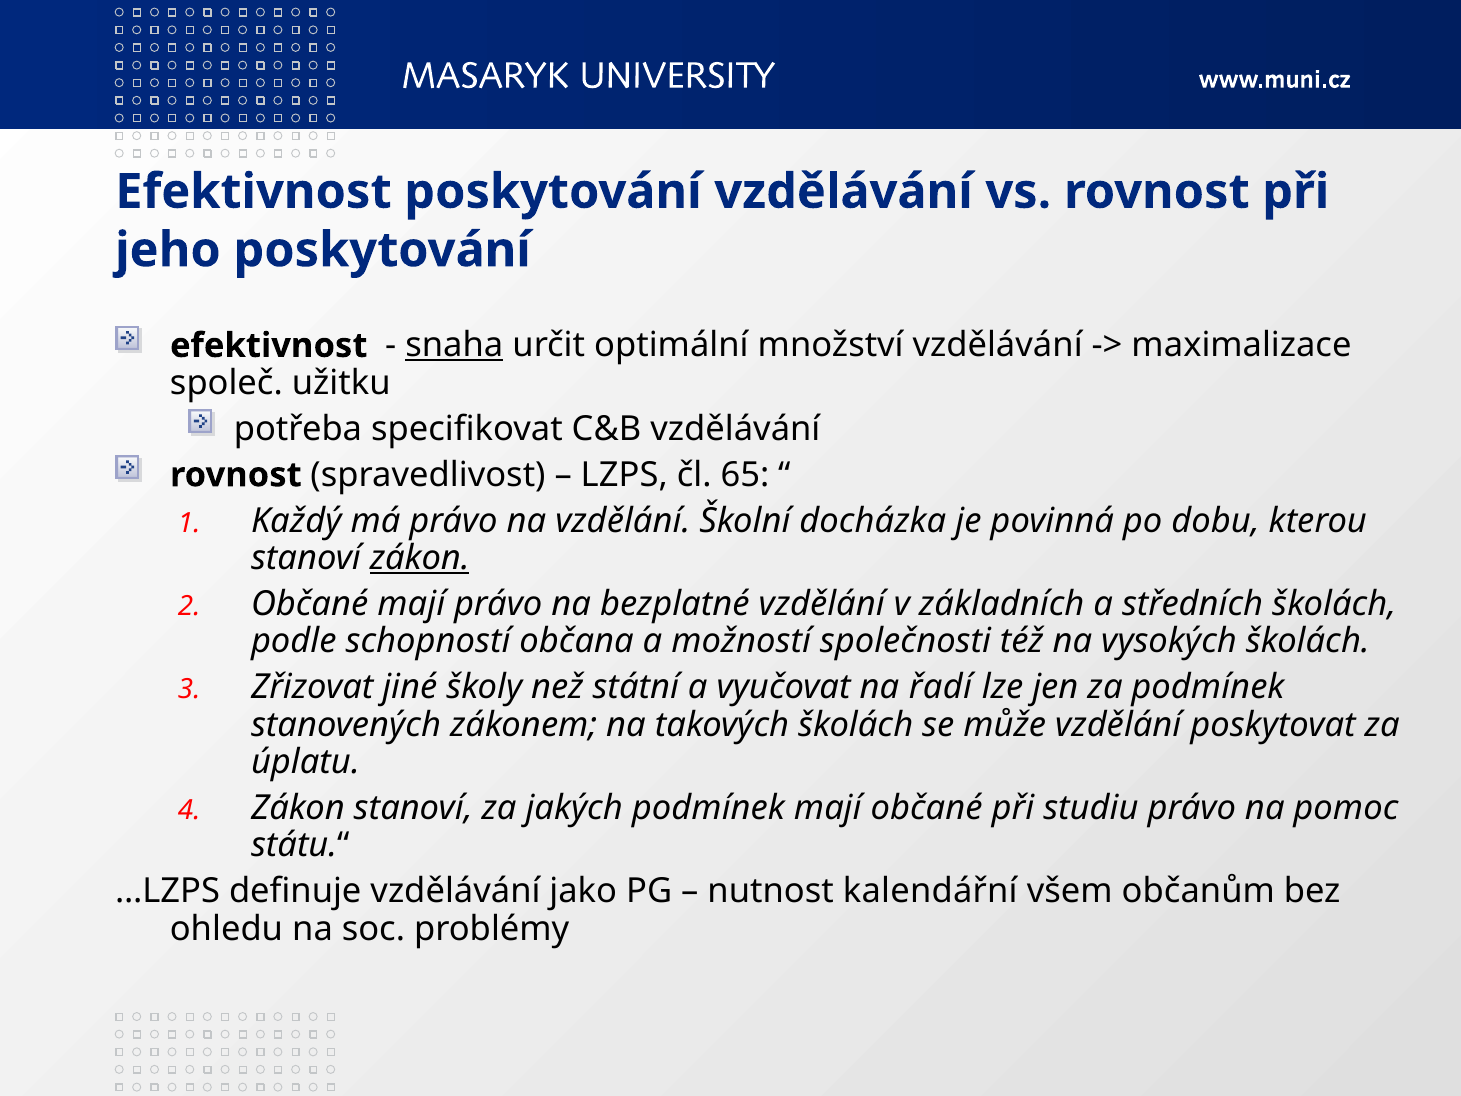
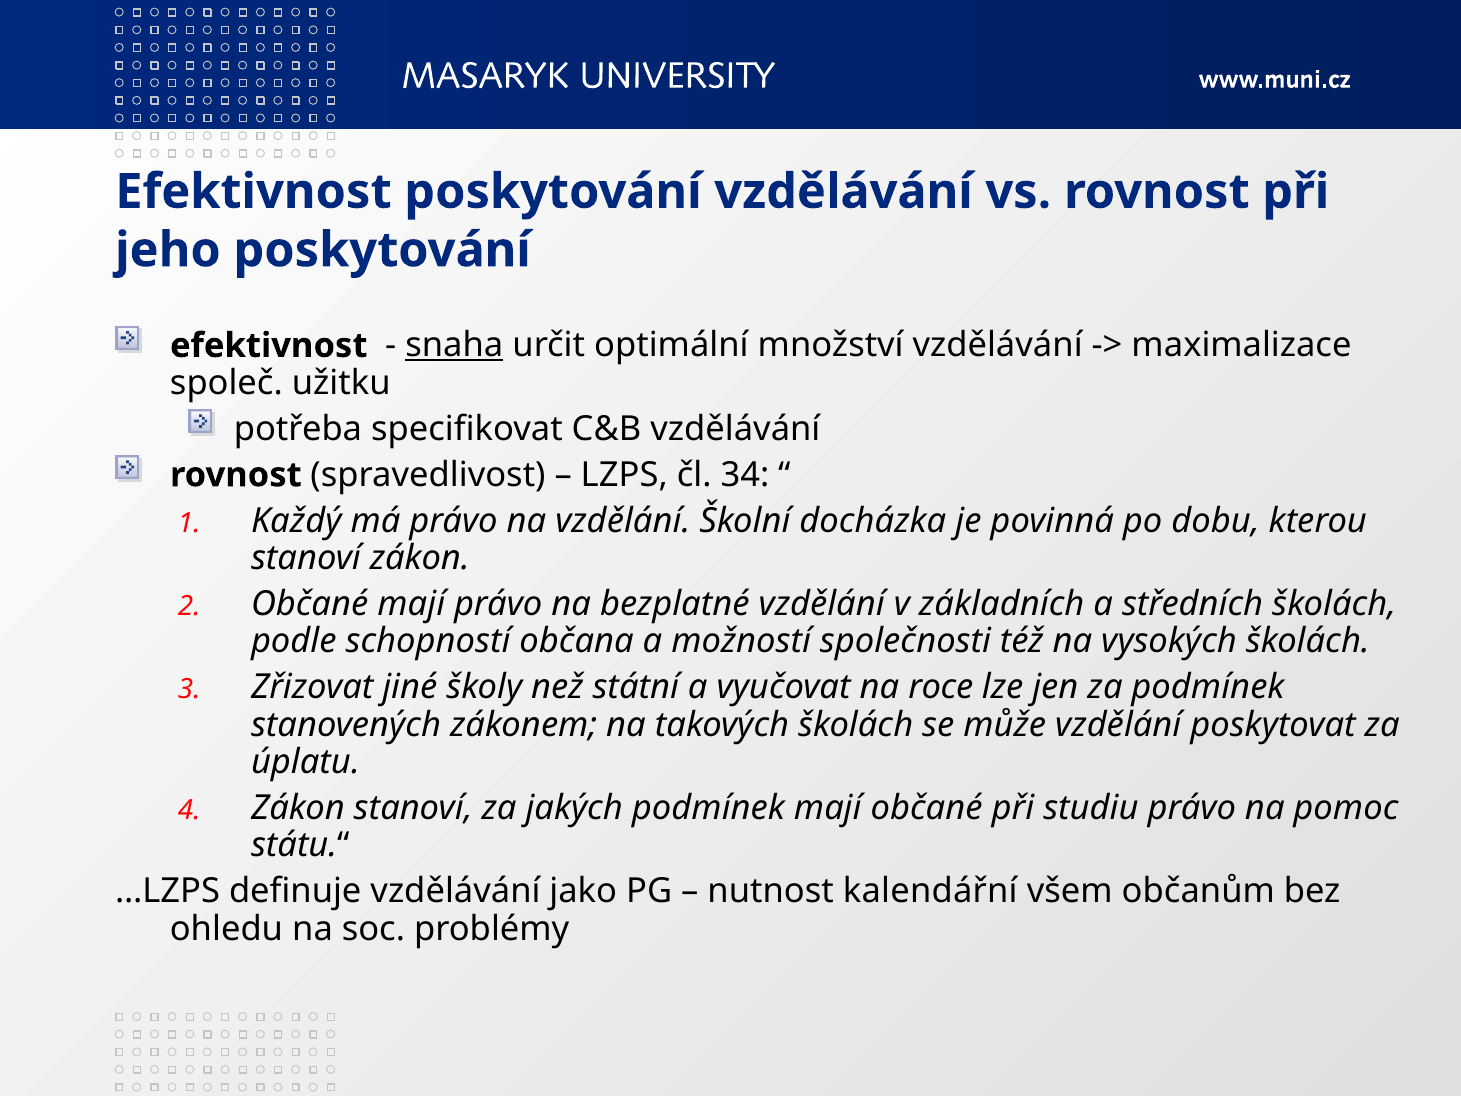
65: 65 -> 34
zákon at (420, 558) underline: present -> none
řadí: řadí -> roce
